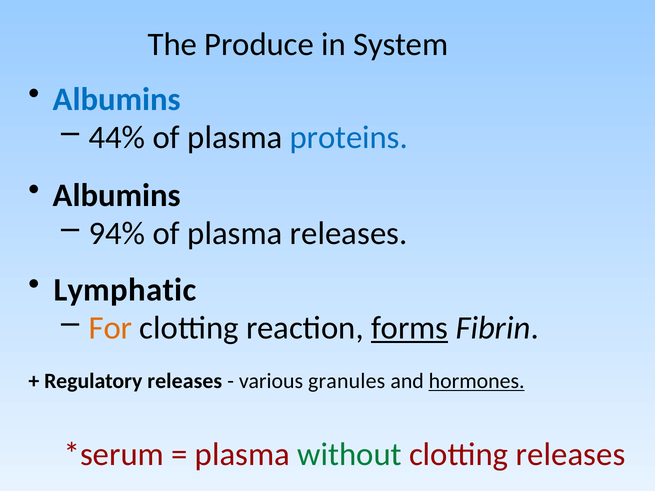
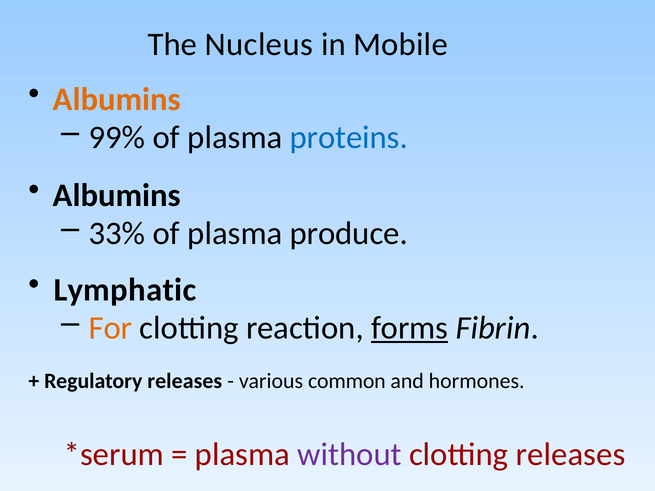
Produce: Produce -> Nucleus
System: System -> Mobile
Albumins at (117, 99) colour: blue -> orange
44%: 44% -> 99%
94%: 94% -> 33%
plasma releases: releases -> produce
granules: granules -> common
hormones underline: present -> none
without colour: green -> purple
